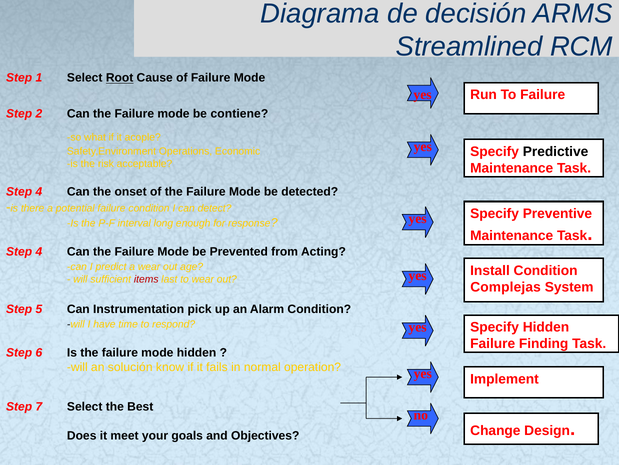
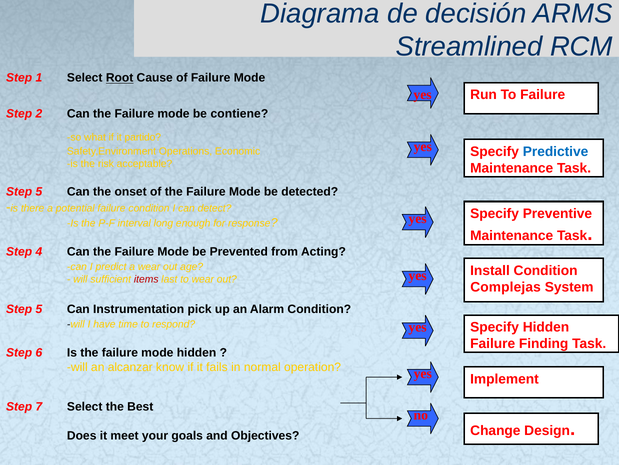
acople: acople -> partido
Predictive colour: black -> blue
4 at (39, 191): 4 -> 5
solución: solución -> alcanzar
